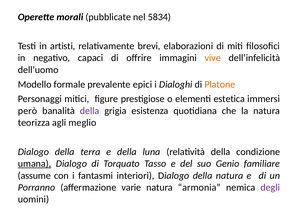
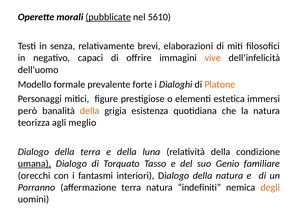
pubblicate underline: none -> present
5834: 5834 -> 5610
artisti: artisti -> senza
epici: epici -> forte
della at (90, 111) colour: purple -> orange
assume: assume -> orecchi
affermazione varie: varie -> terra
armonia: armonia -> indefiniti
degli colour: purple -> orange
